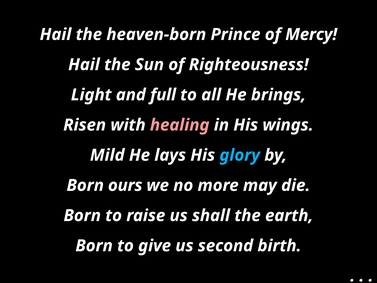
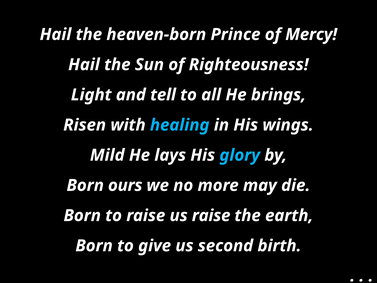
full: full -> tell
healing colour: pink -> light blue
us shall: shall -> raise
